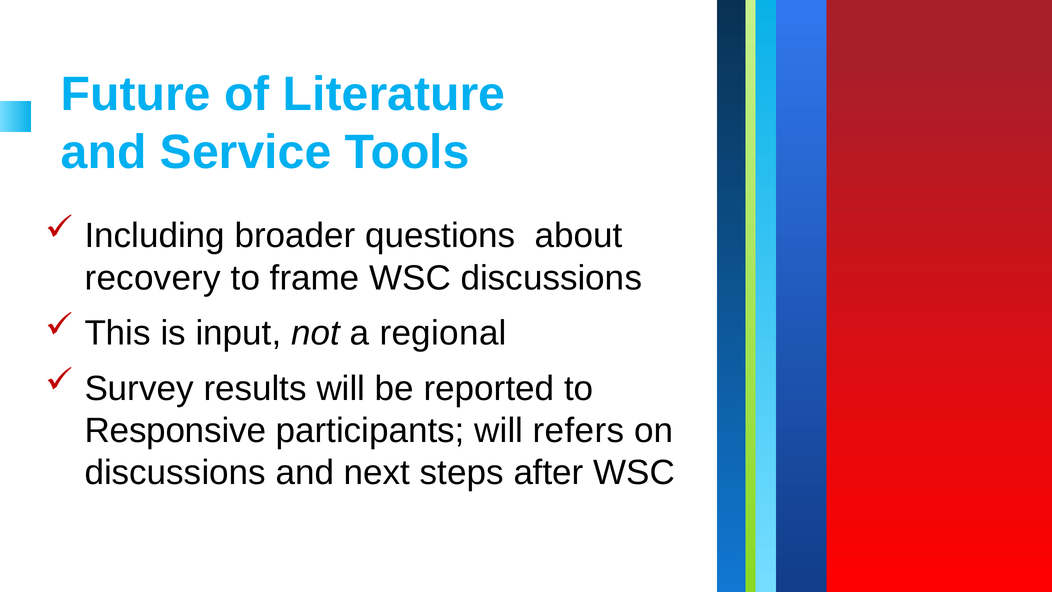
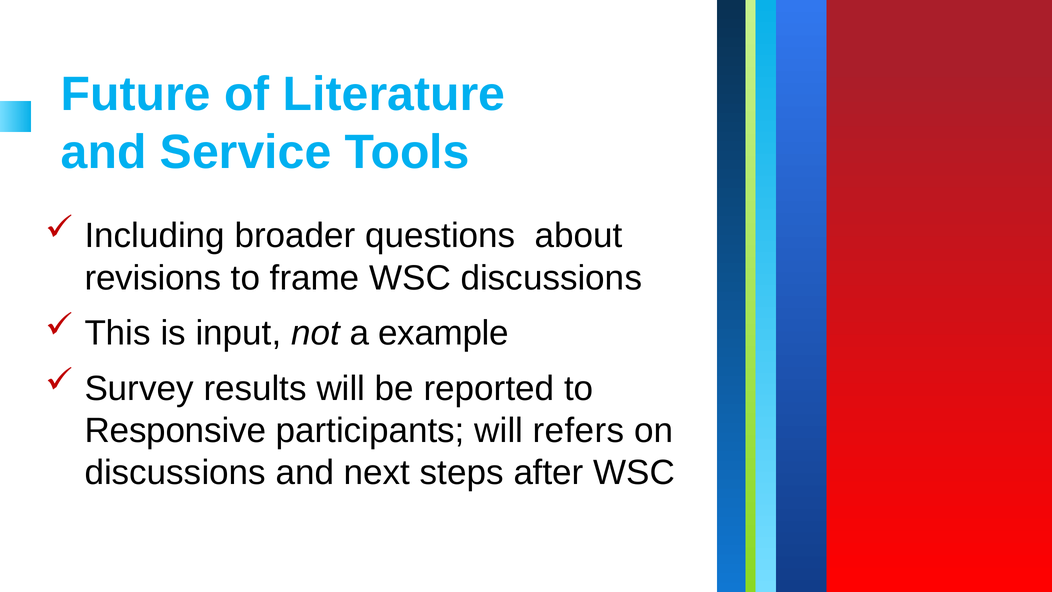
recovery: recovery -> revisions
regional: regional -> example
